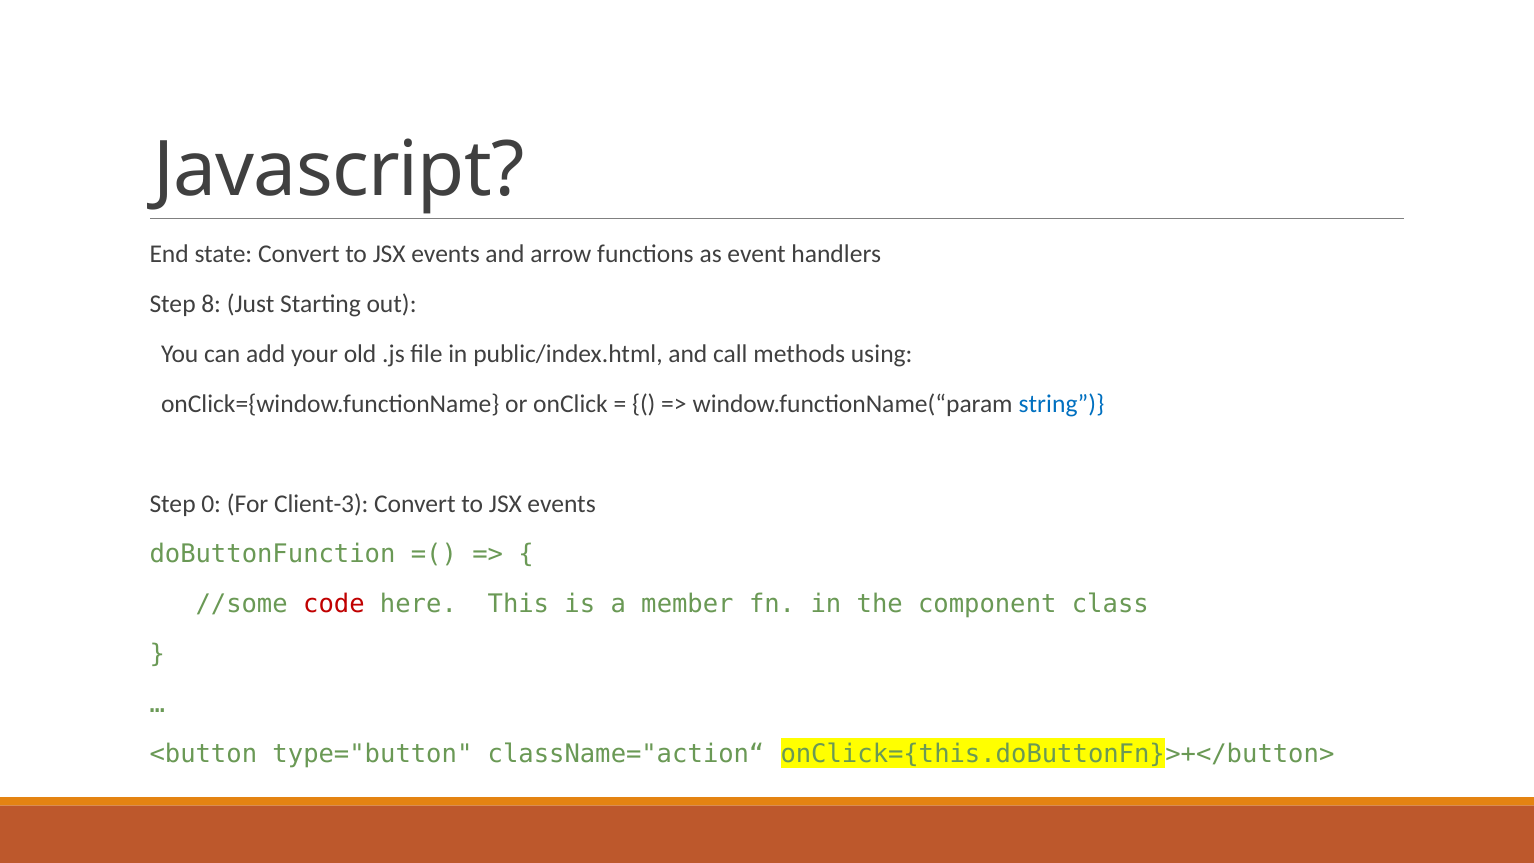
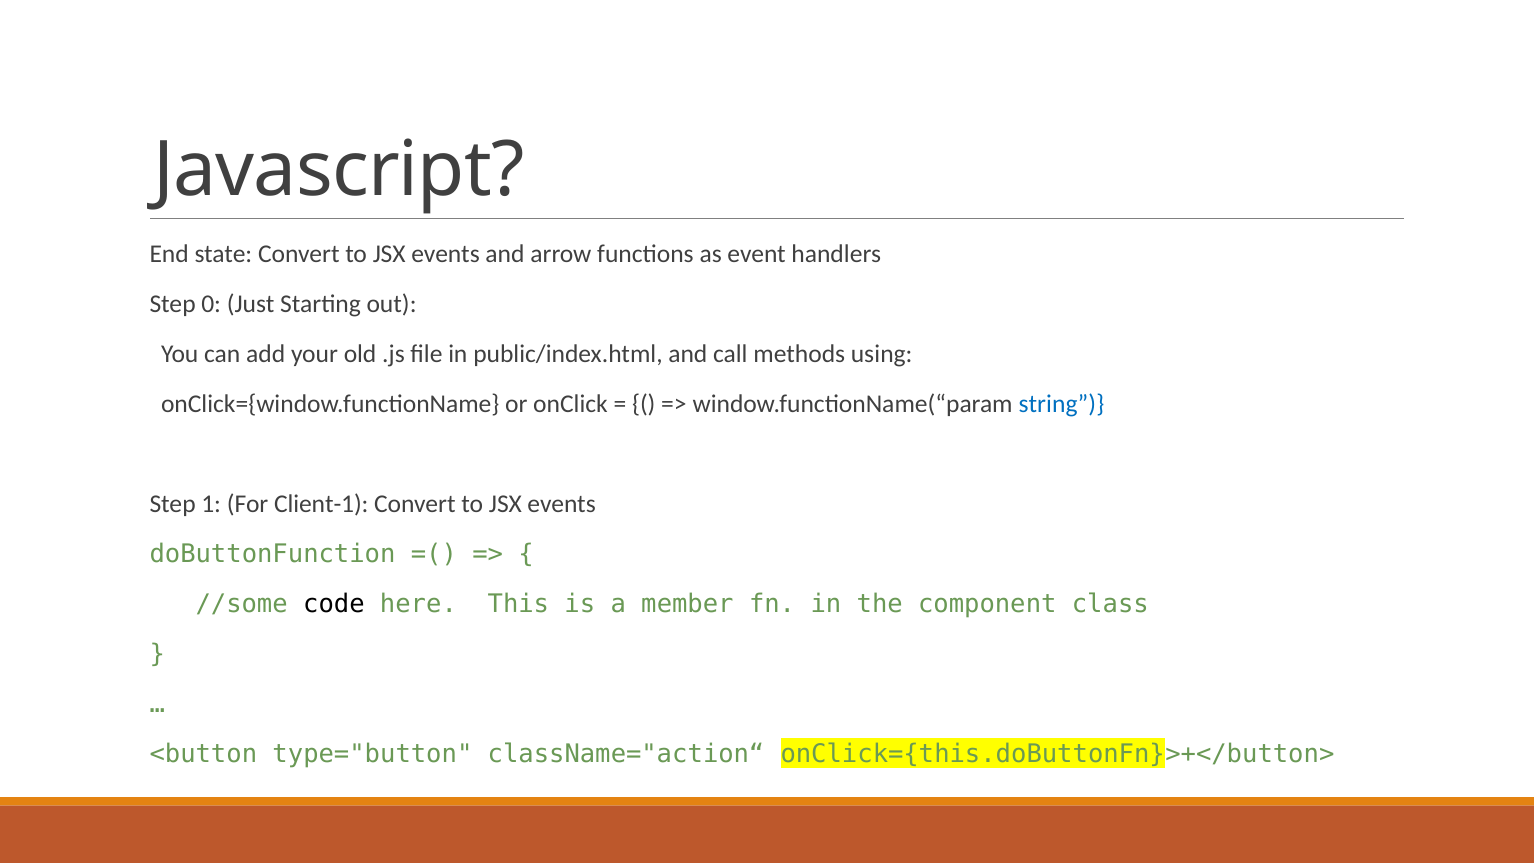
8: 8 -> 0
0: 0 -> 1
Client-3: Client-3 -> Client-1
code colour: red -> black
